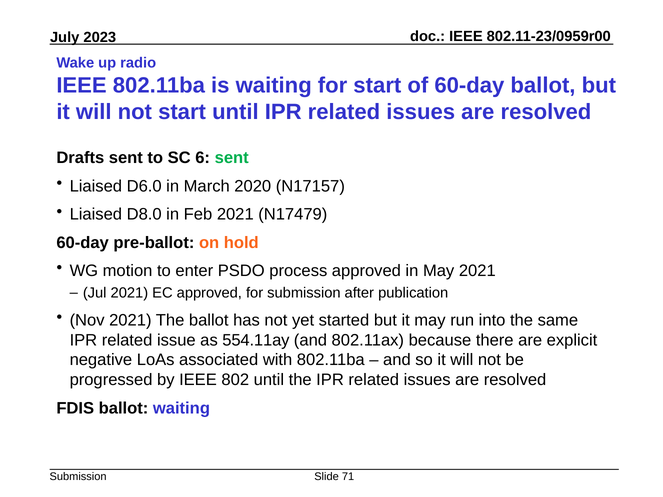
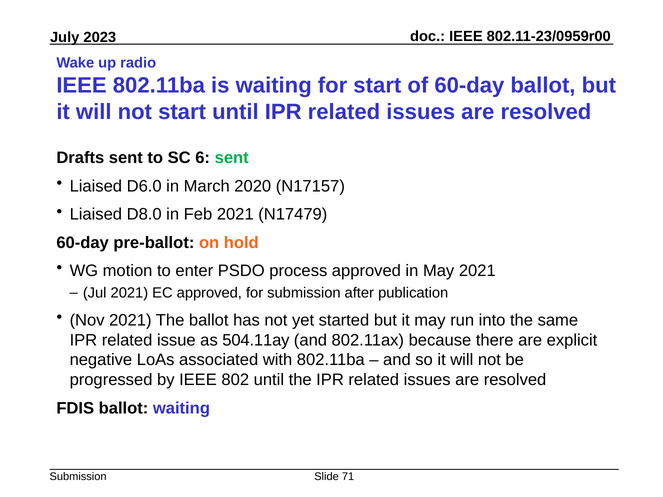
554.11ay: 554.11ay -> 504.11ay
